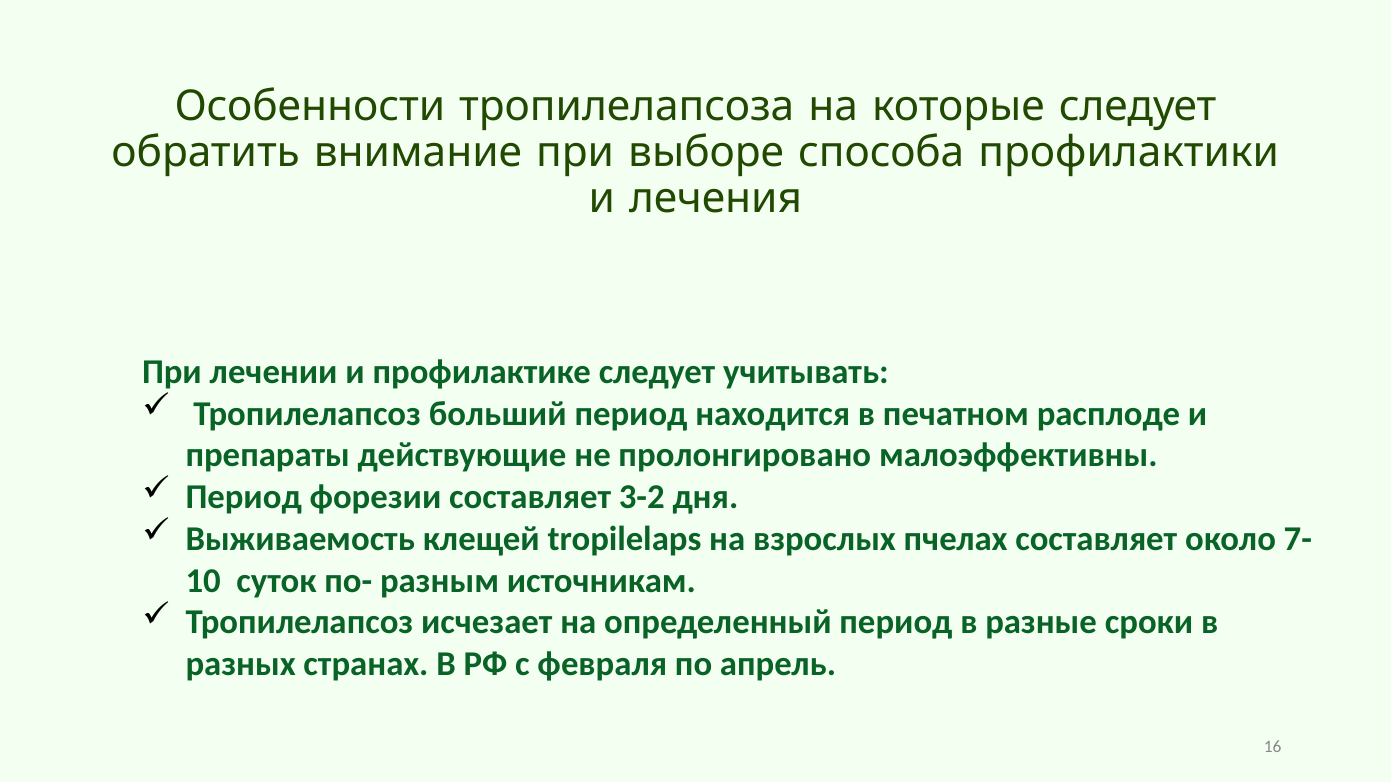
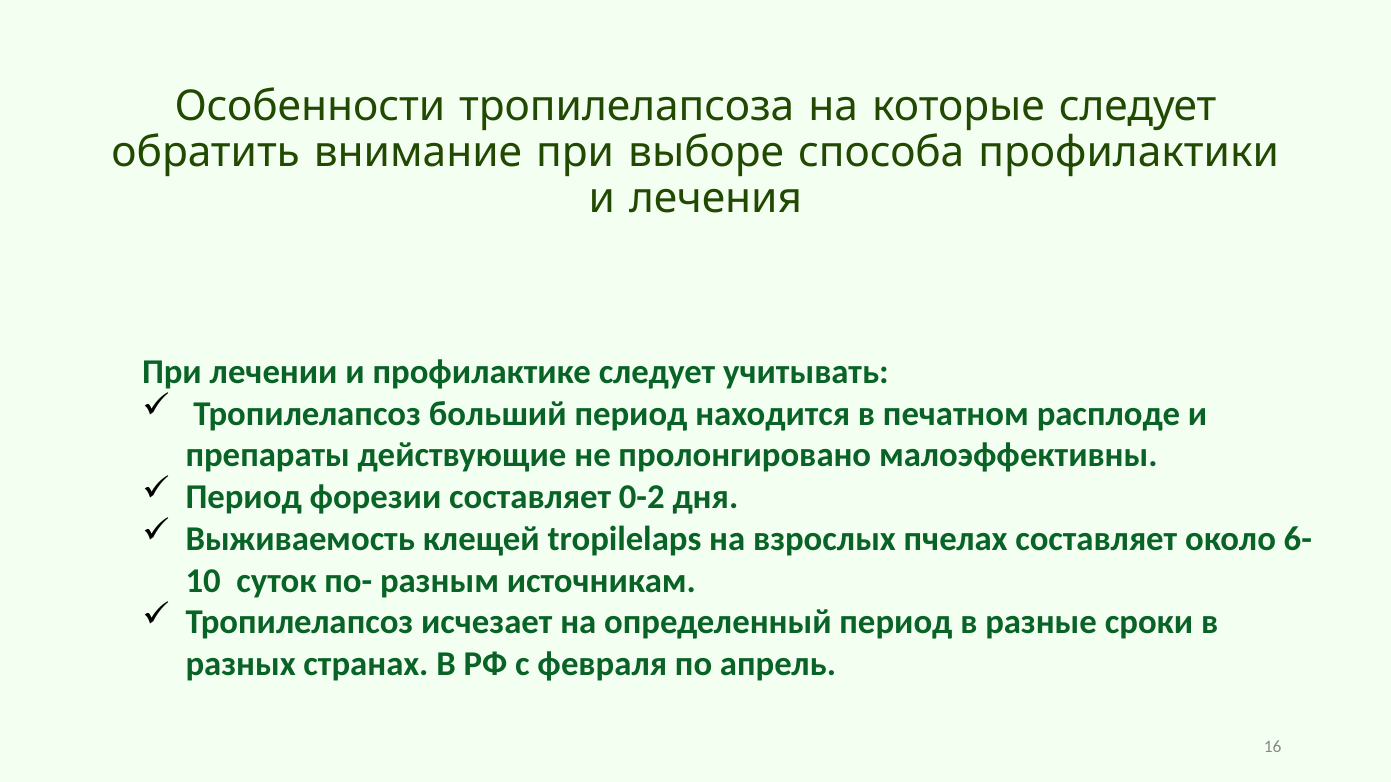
3-2: 3-2 -> 0-2
7-: 7- -> 6-
